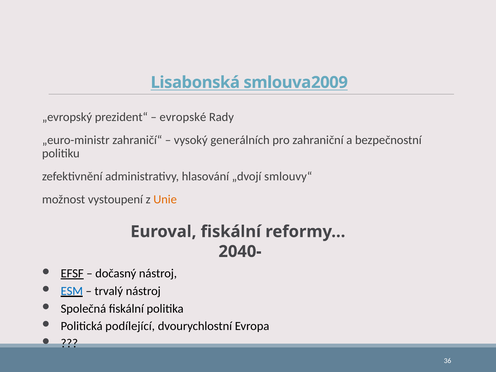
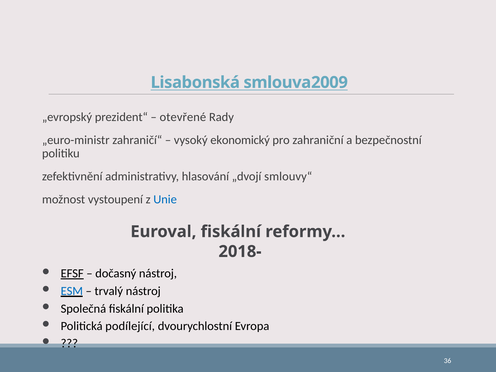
evropské: evropské -> otevřené
generálních: generálních -> ekonomický
Unie colour: orange -> blue
2040-: 2040- -> 2018-
